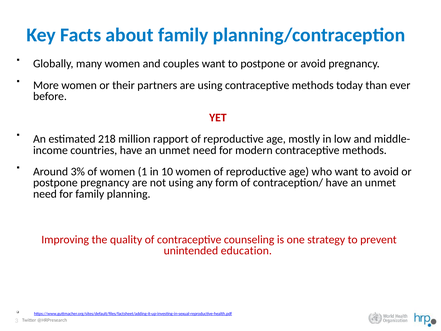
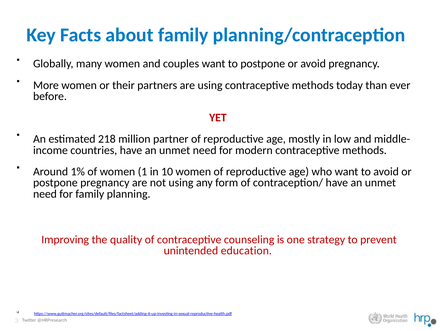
rapport: rapport -> partner
3%: 3% -> 1%
